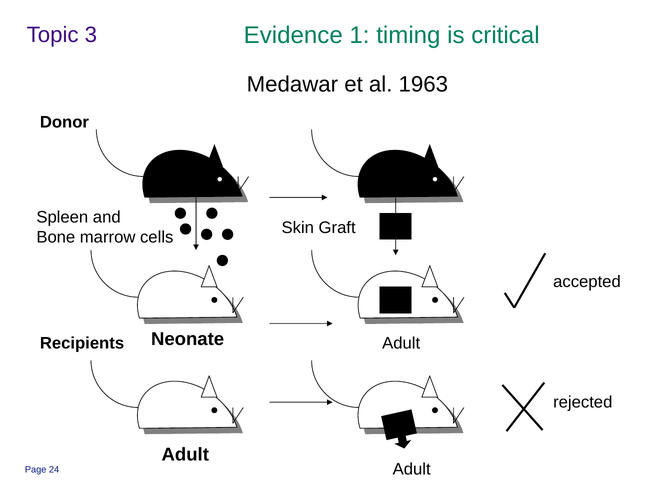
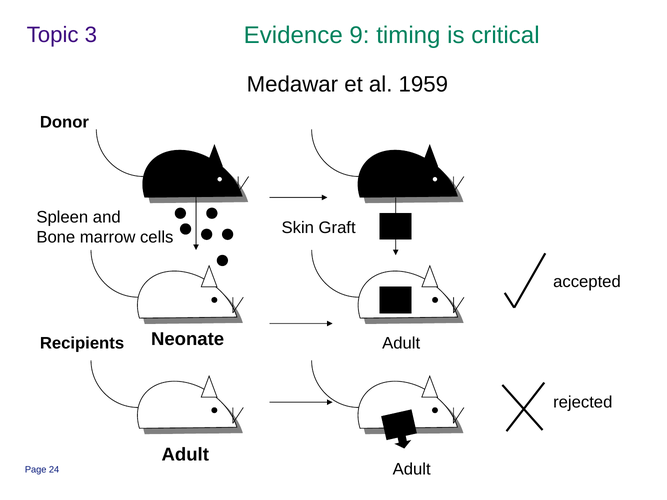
1: 1 -> 9
1963: 1963 -> 1959
